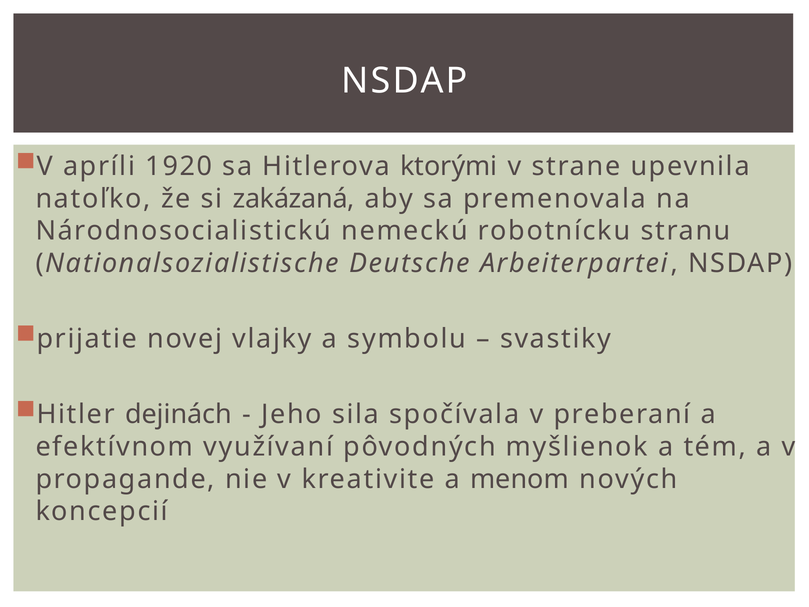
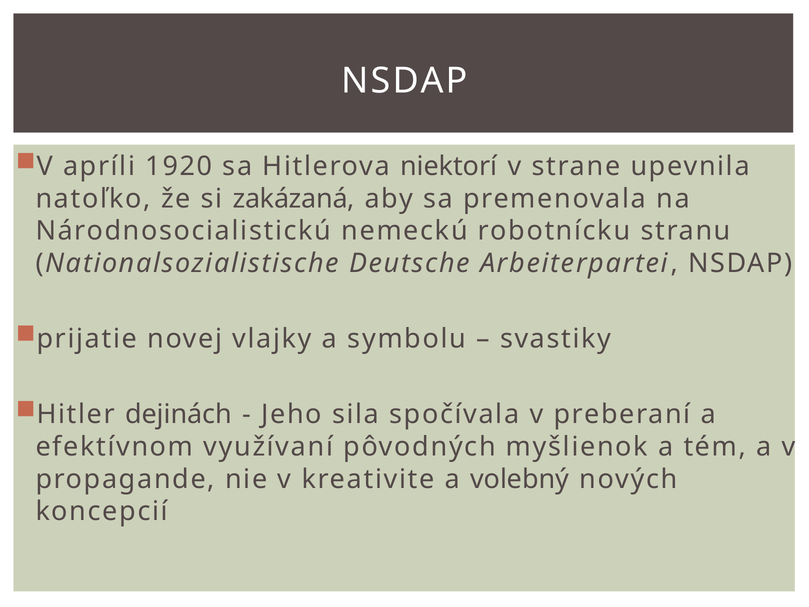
ktorými: ktorými -> niektorí
menom: menom -> volebný
